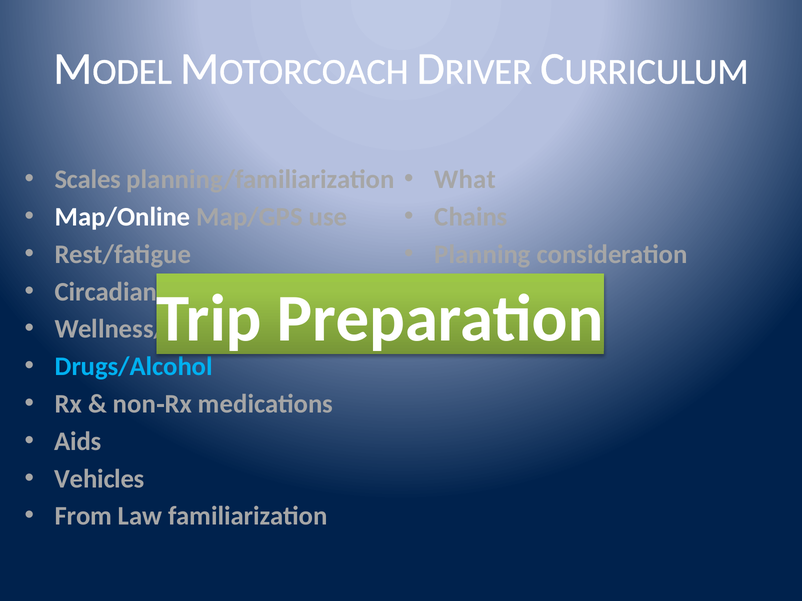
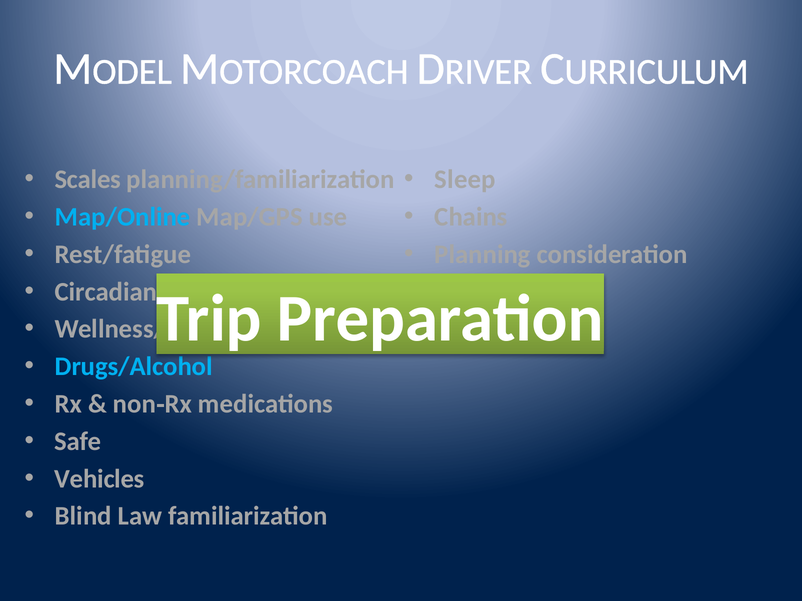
What: What -> Sleep
Map/Online colour: white -> light blue
Aids: Aids -> Safe
From: From -> Blind
